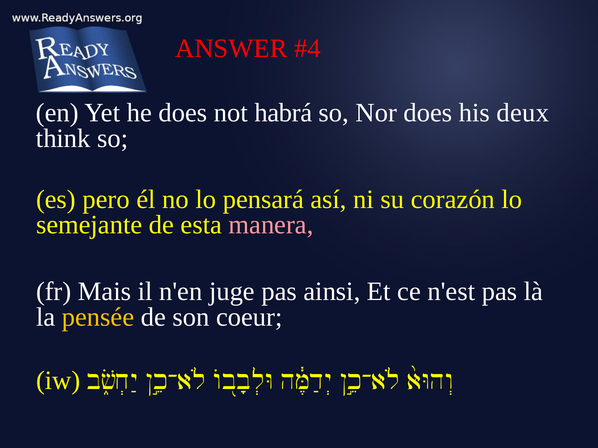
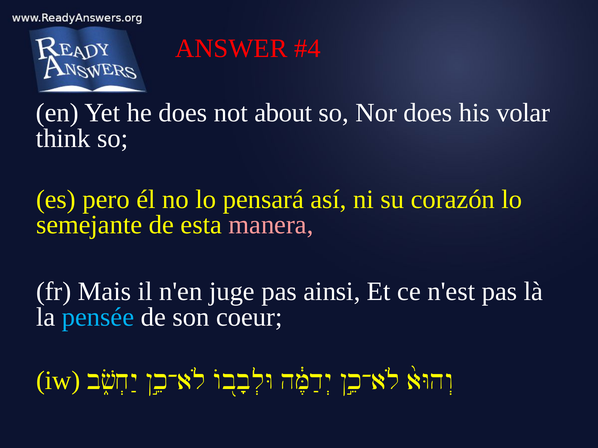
habrá: habrá -> about
deux: deux -> volar
pensée colour: yellow -> light blue
